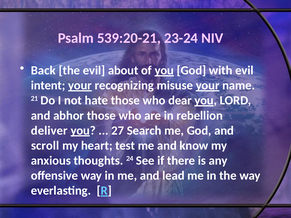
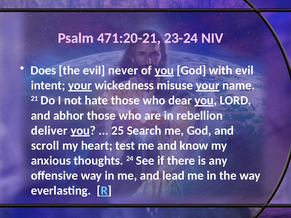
539:20-21: 539:20-21 -> 471:20-21
Back: Back -> Does
about: about -> never
recognizing: recognizing -> wickedness
27: 27 -> 25
